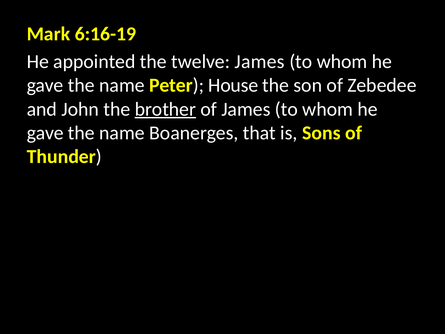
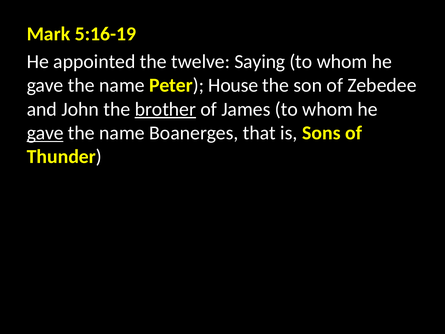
6:16-19: 6:16-19 -> 5:16-19
twelve James: James -> Saying
gave at (45, 133) underline: none -> present
